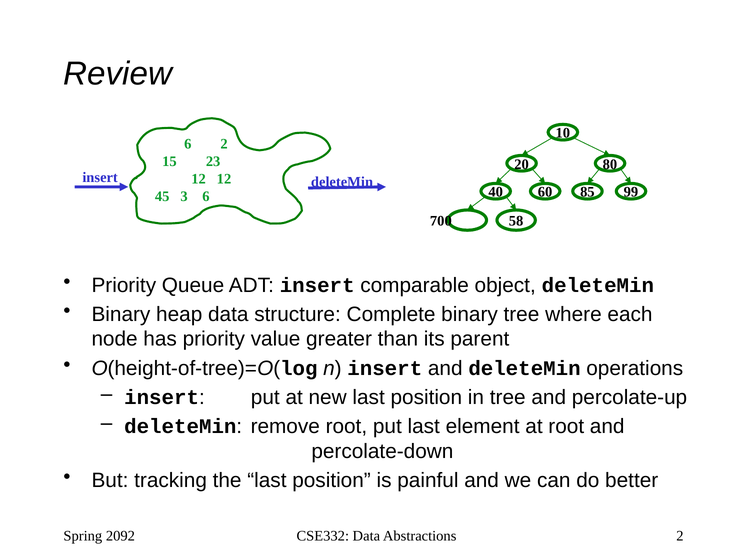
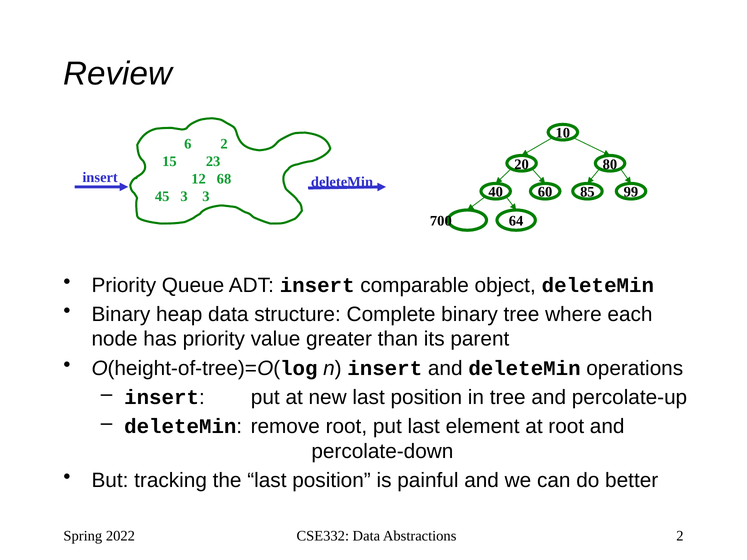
12 12: 12 -> 68
3 6: 6 -> 3
58: 58 -> 64
2092: 2092 -> 2022
